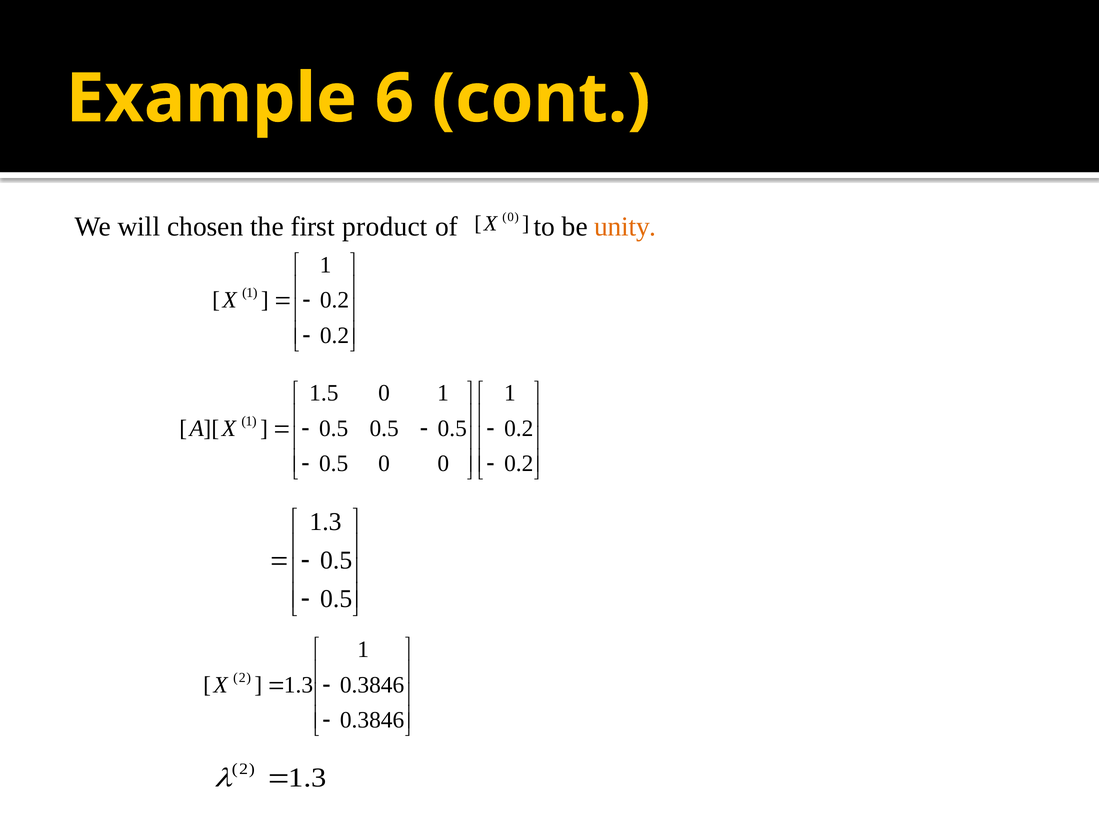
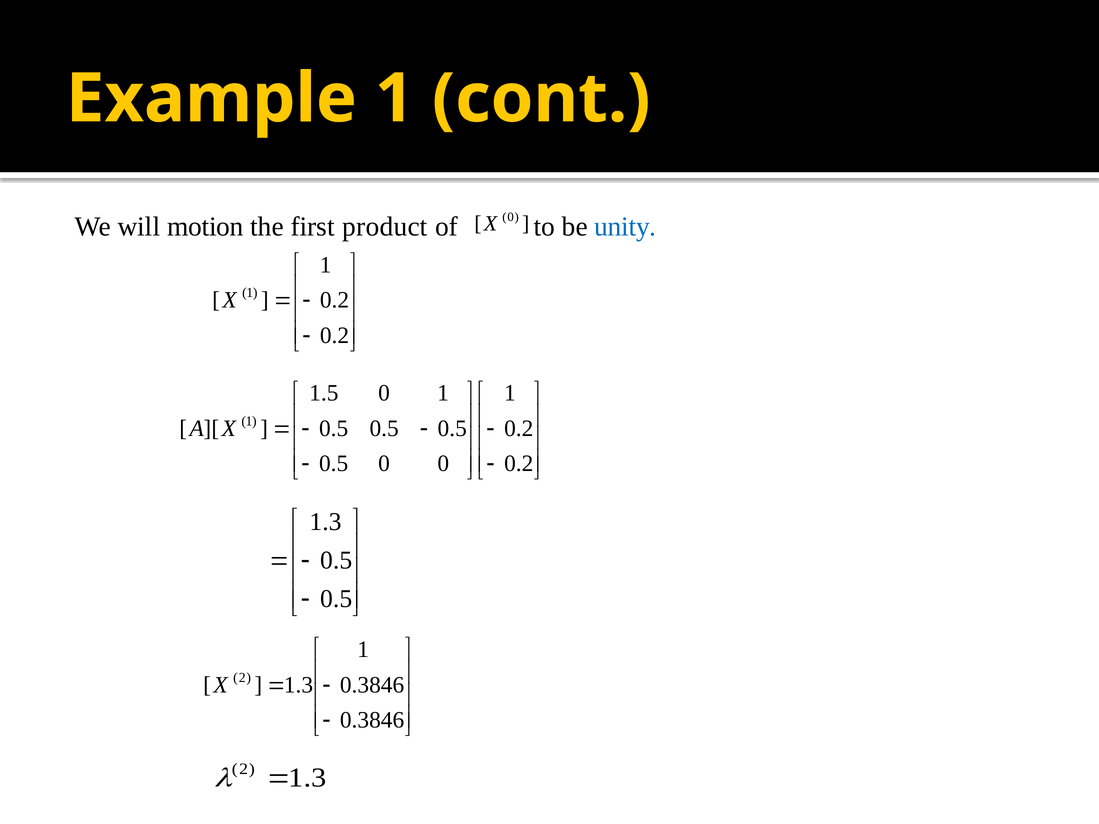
Example 6: 6 -> 1
chosen: chosen -> motion
unity colour: orange -> blue
